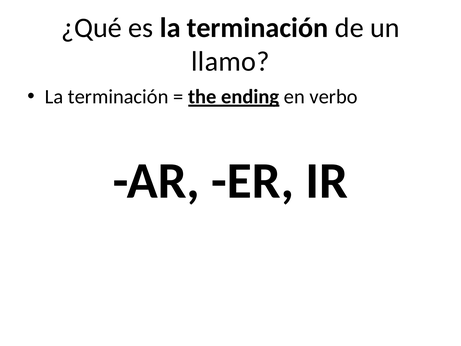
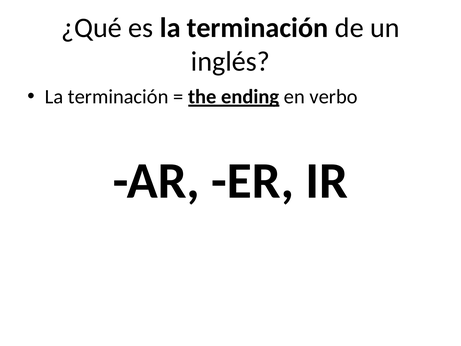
llamo: llamo -> inglés
